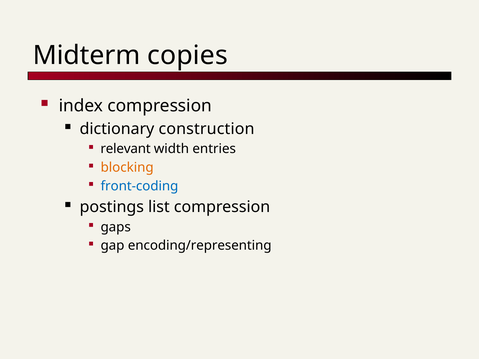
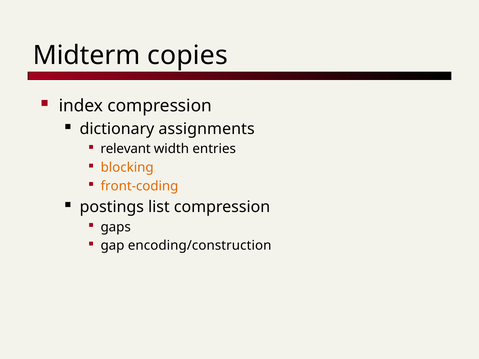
construction: construction -> assignments
front-coding colour: blue -> orange
encoding/representing: encoding/representing -> encoding/construction
